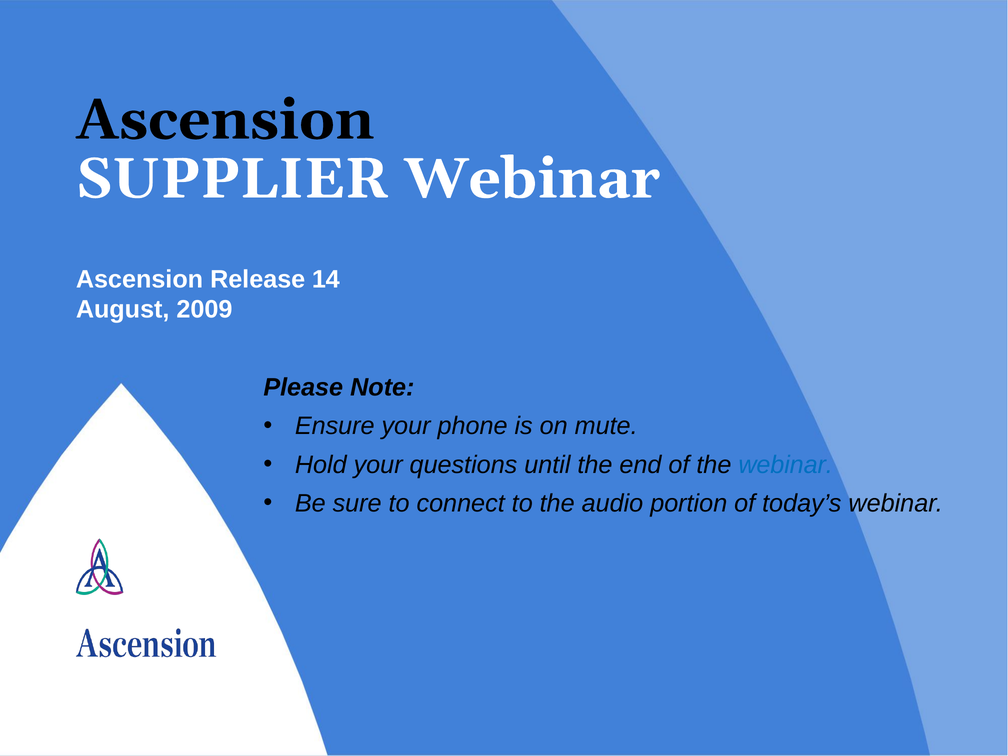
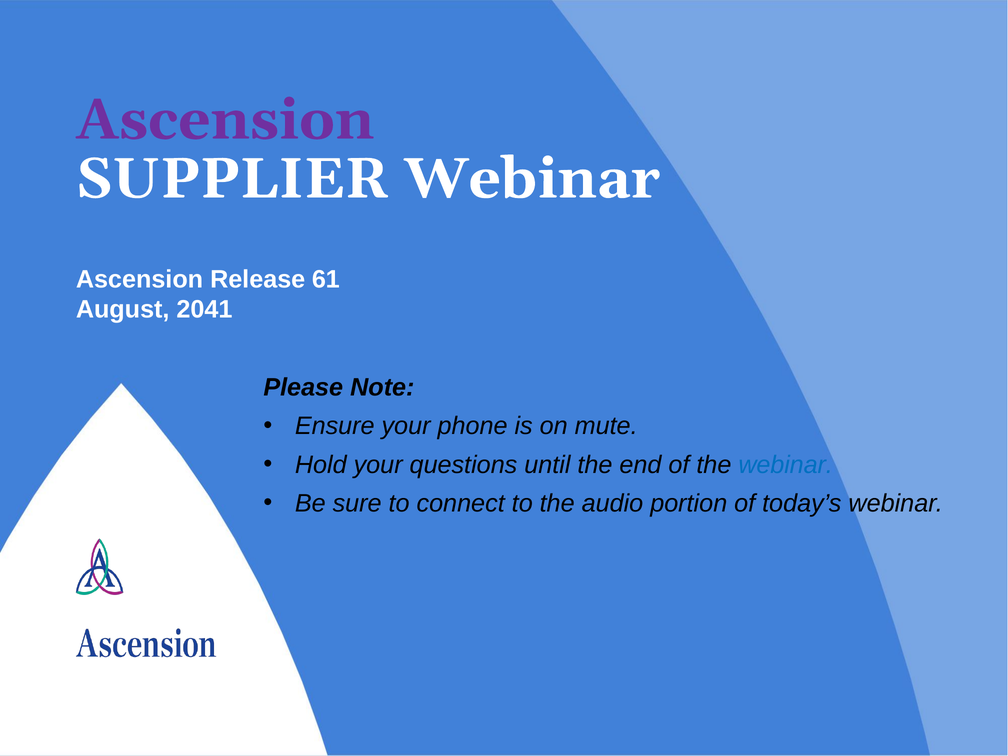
Ascension at (225, 120) colour: black -> purple
14: 14 -> 61
2009: 2009 -> 2041
